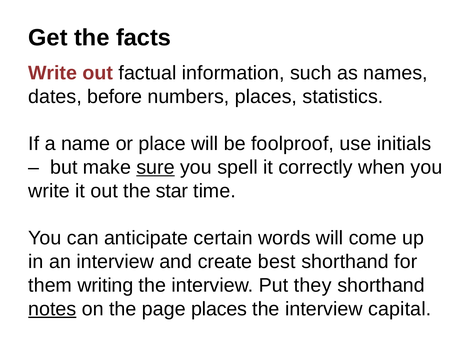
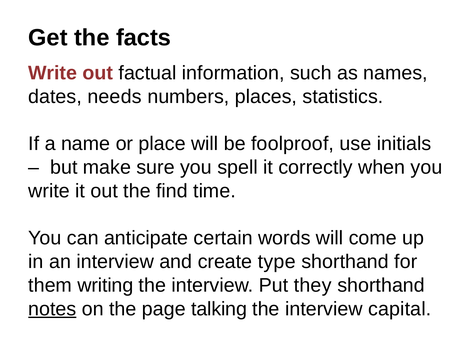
before: before -> needs
sure underline: present -> none
star: star -> find
best: best -> type
page places: places -> talking
